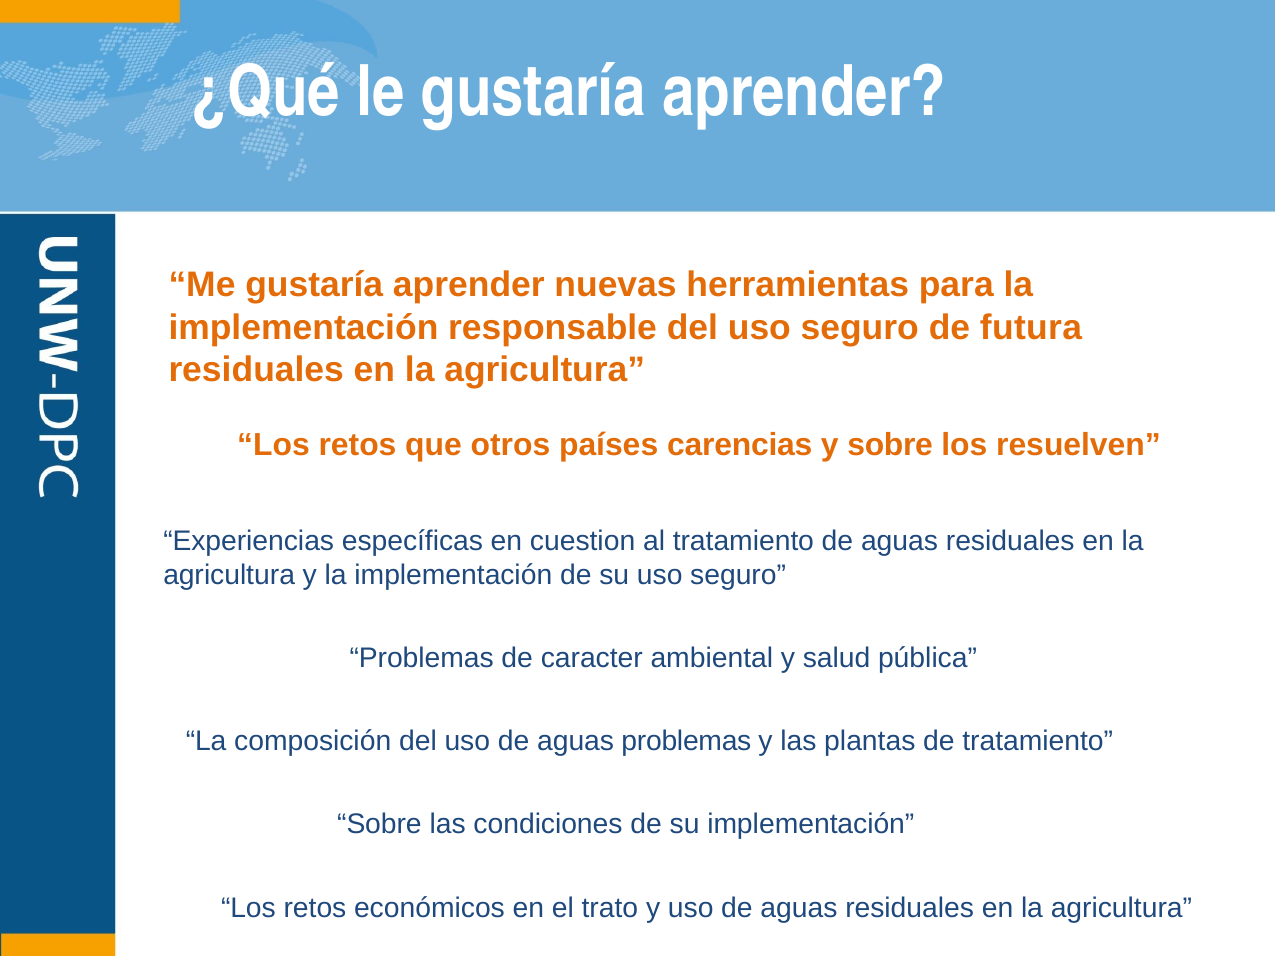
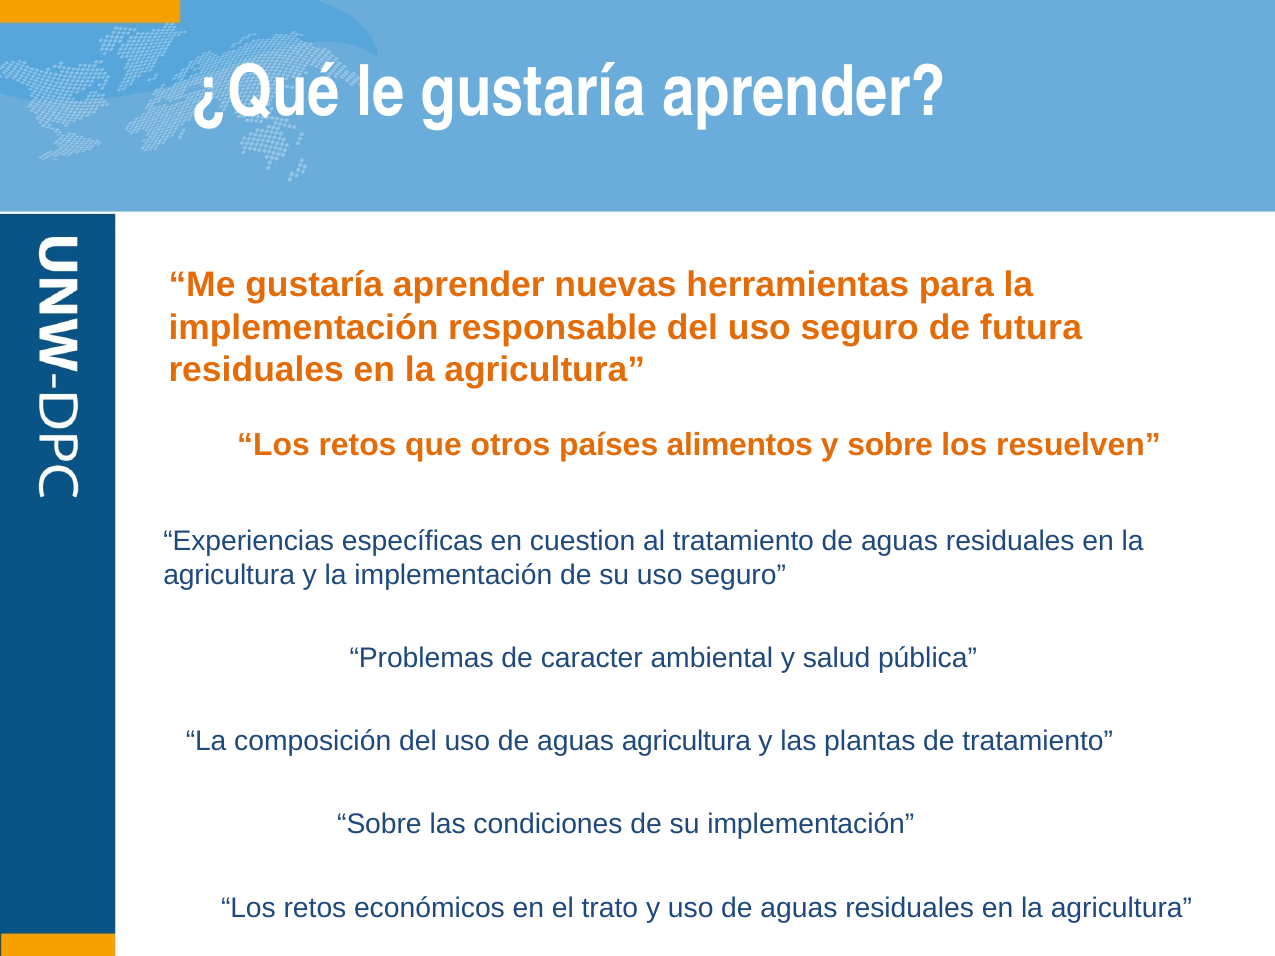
carencias: carencias -> alimentos
aguas problemas: problemas -> agricultura
